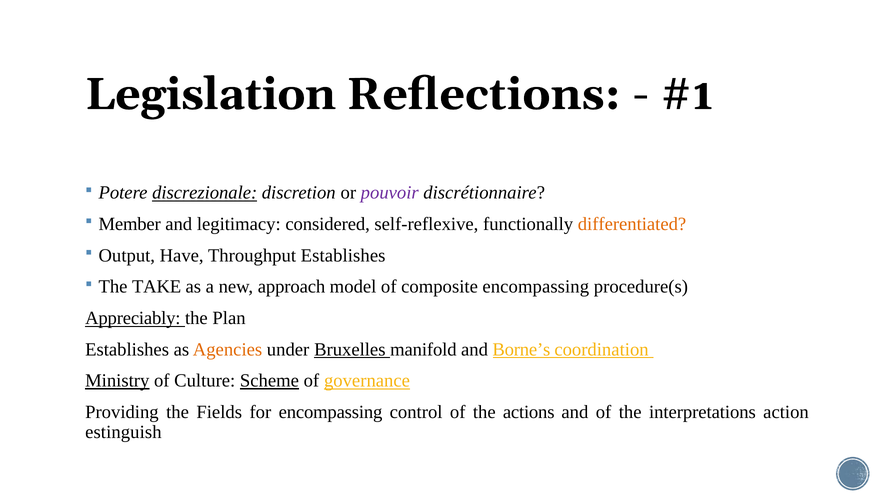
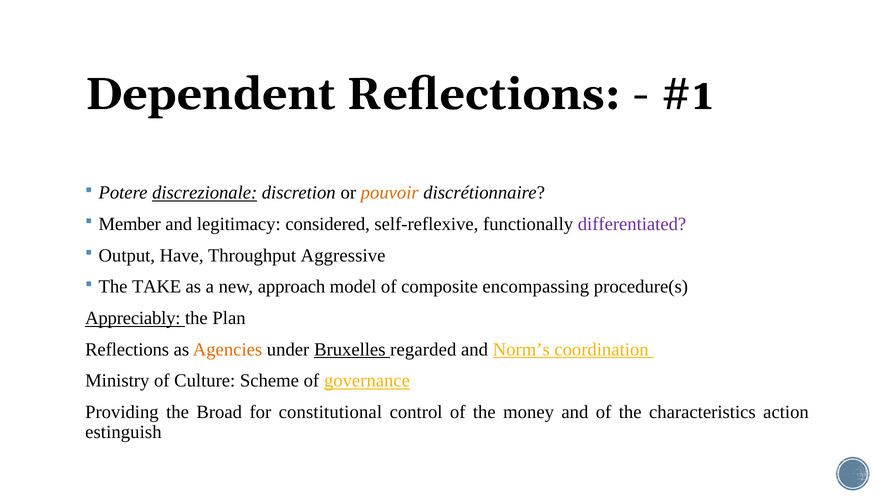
Legislation: Legislation -> Dependent
pouvoir colour: purple -> orange
differentiated colour: orange -> purple
Throughput Establishes: Establishes -> Aggressive
Establishes at (127, 349): Establishes -> Reflections
manifold: manifold -> regarded
Borne’s: Borne’s -> Norm’s
Ministry underline: present -> none
Scheme underline: present -> none
Fields: Fields -> Broad
for encompassing: encompassing -> constitutional
actions: actions -> money
interpretations: interpretations -> characteristics
